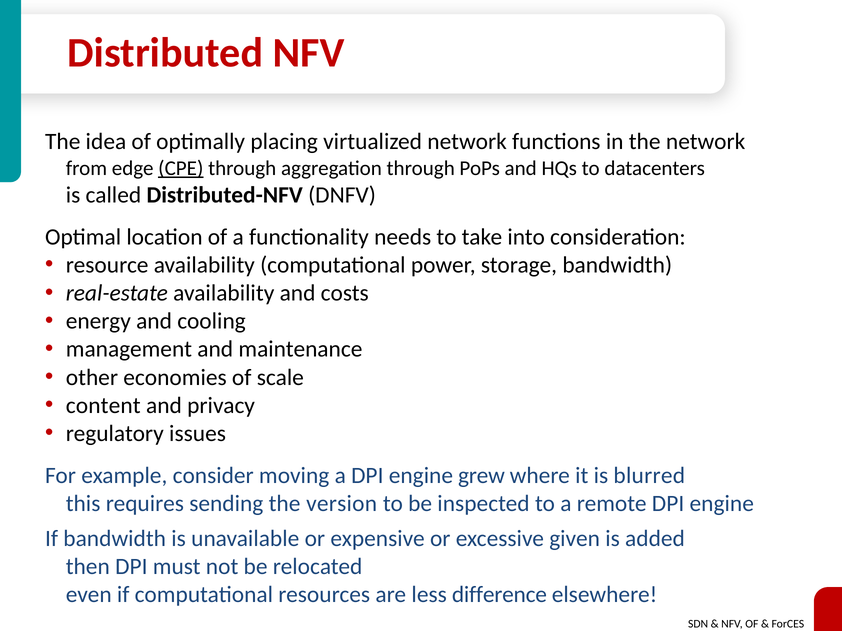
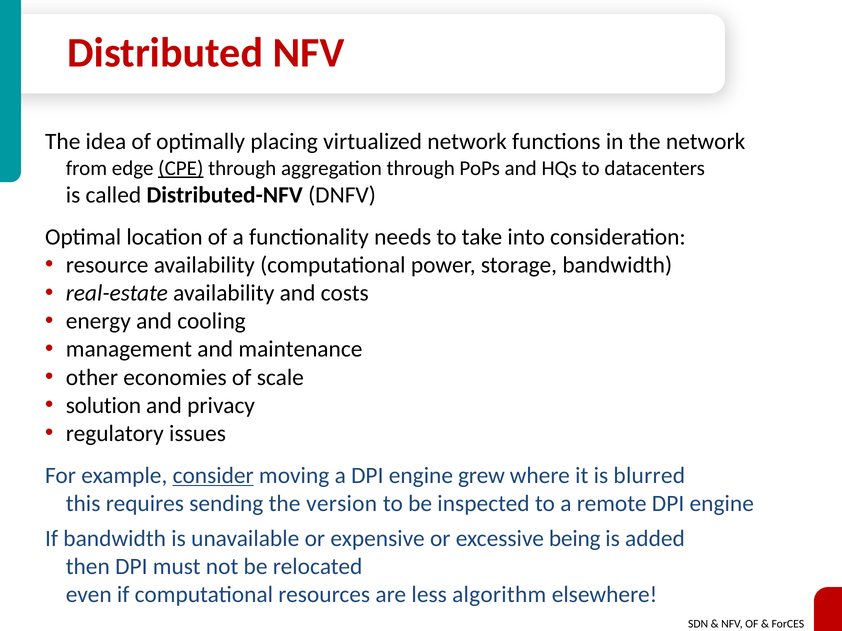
content: content -> solution
consider underline: none -> present
given: given -> being
difference: difference -> algorithm
